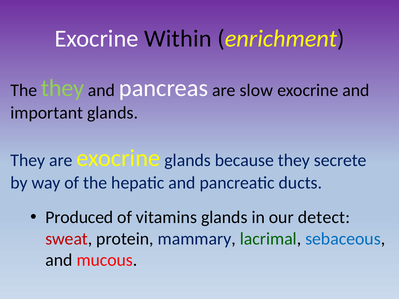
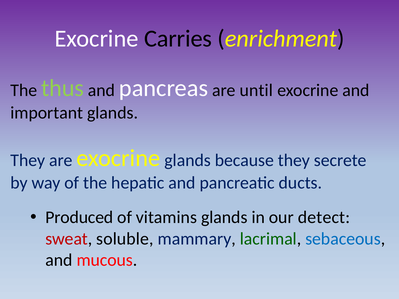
Within: Within -> Carries
The they: they -> thus
slow: slow -> until
protein: protein -> soluble
